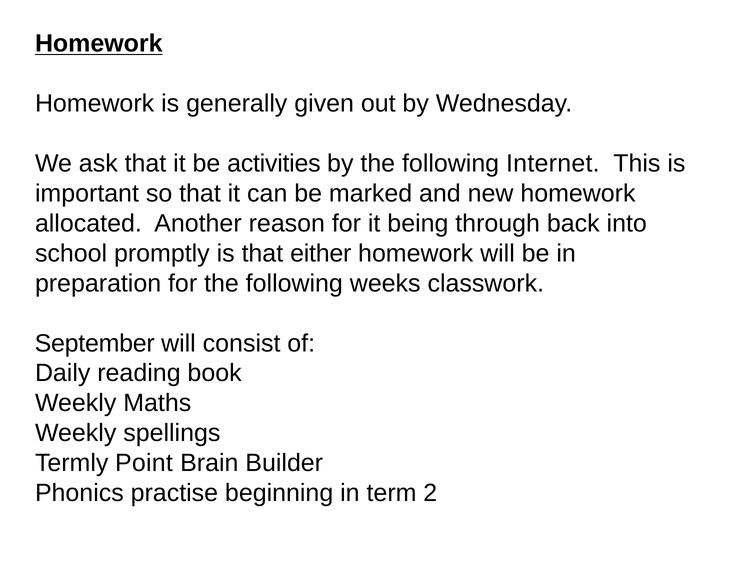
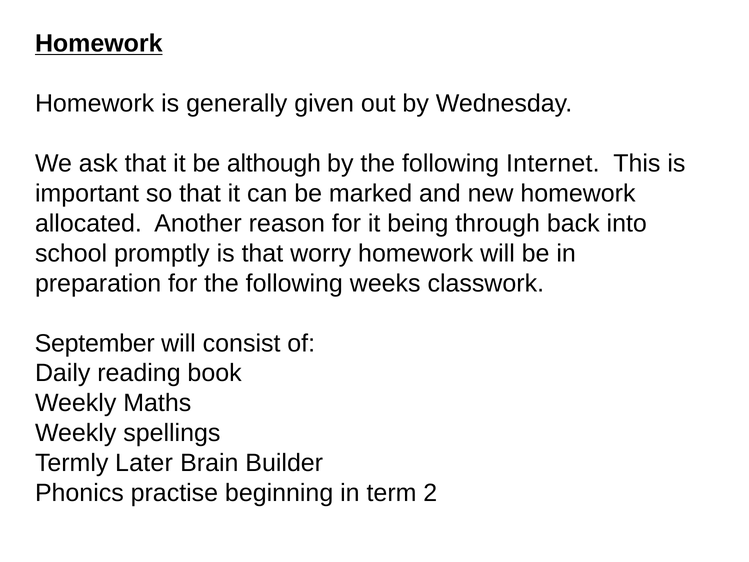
activities: activities -> although
either: either -> worry
Point: Point -> Later
